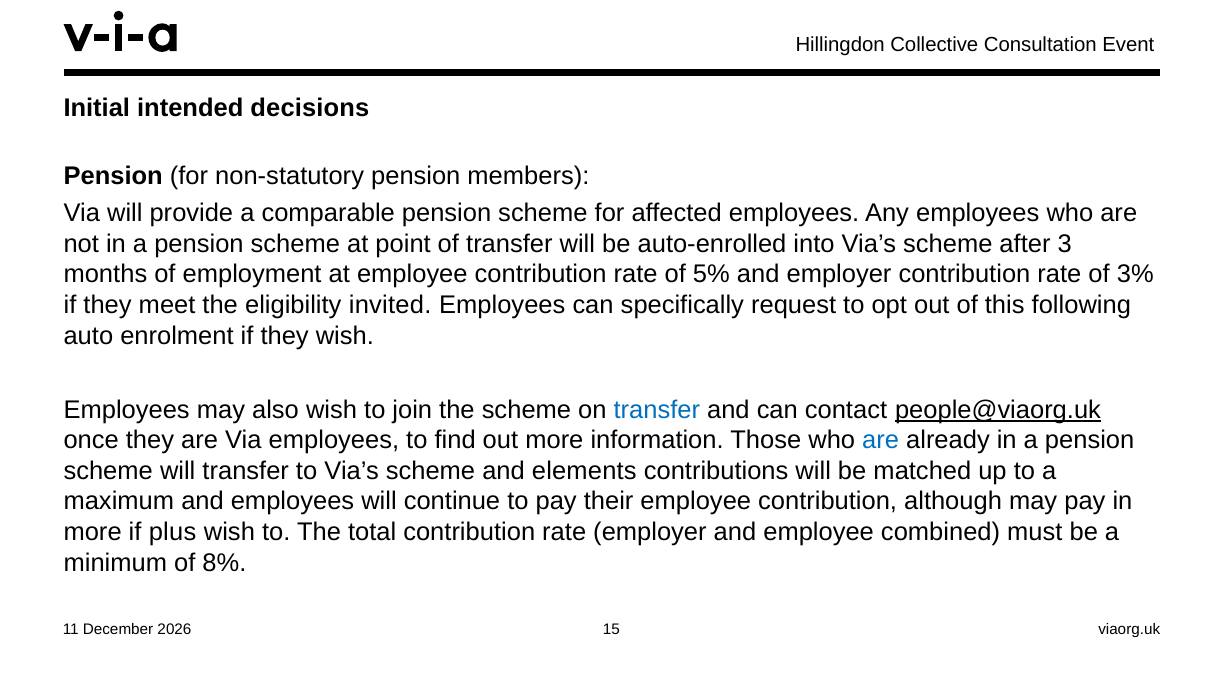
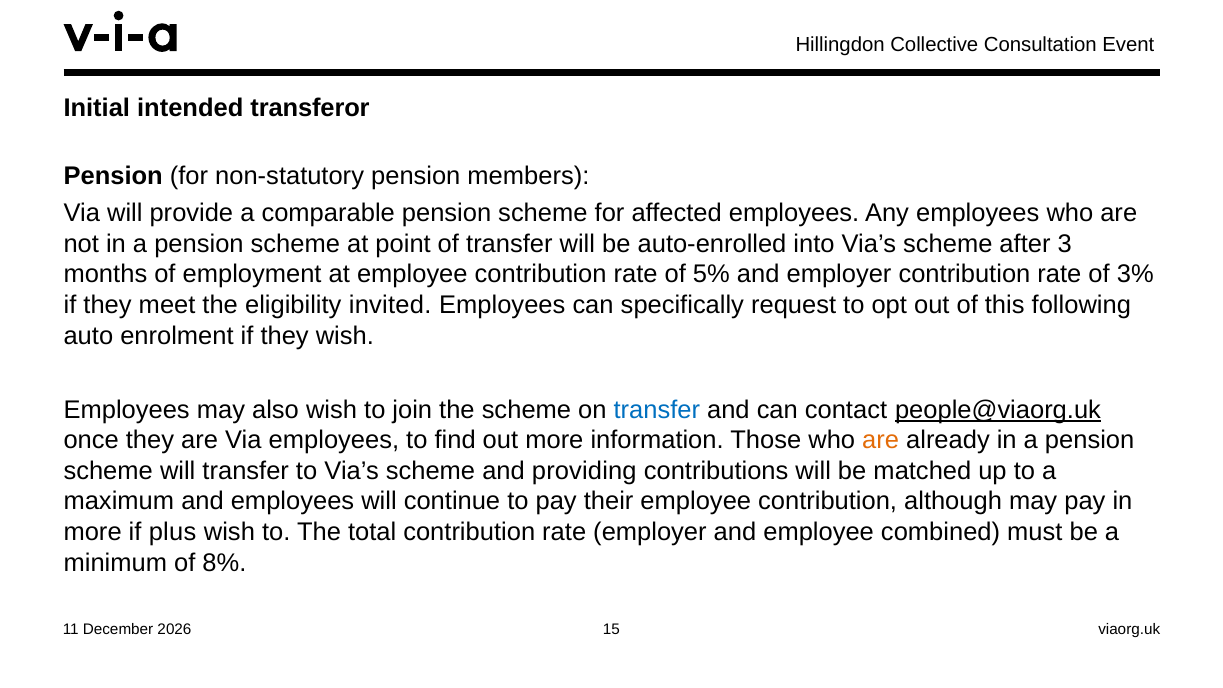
decisions: decisions -> transferor
are at (881, 440) colour: blue -> orange
elements: elements -> providing
